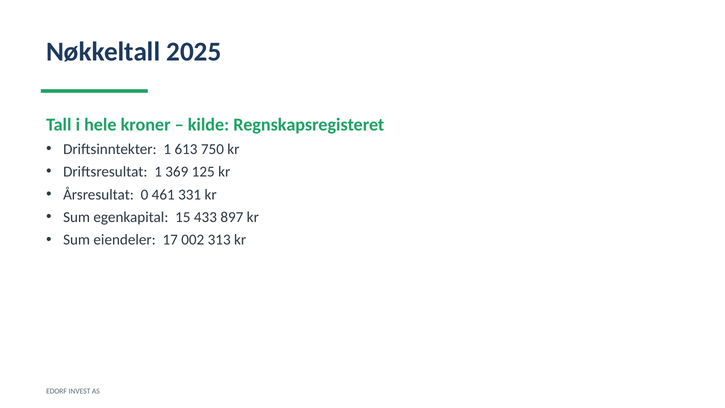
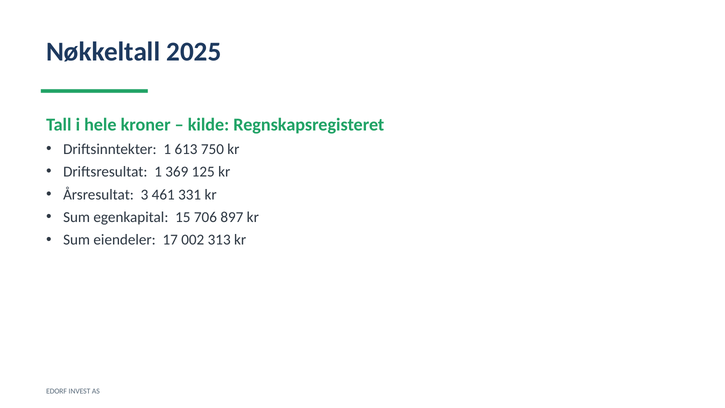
0: 0 -> 3
433: 433 -> 706
